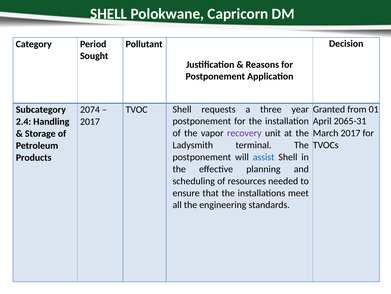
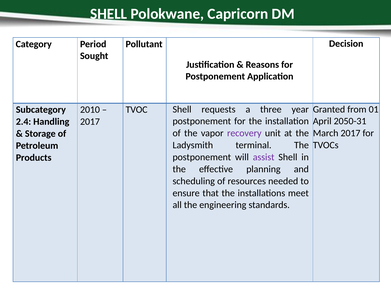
2074: 2074 -> 2010
2065-31: 2065-31 -> 2050-31
assist colour: blue -> purple
